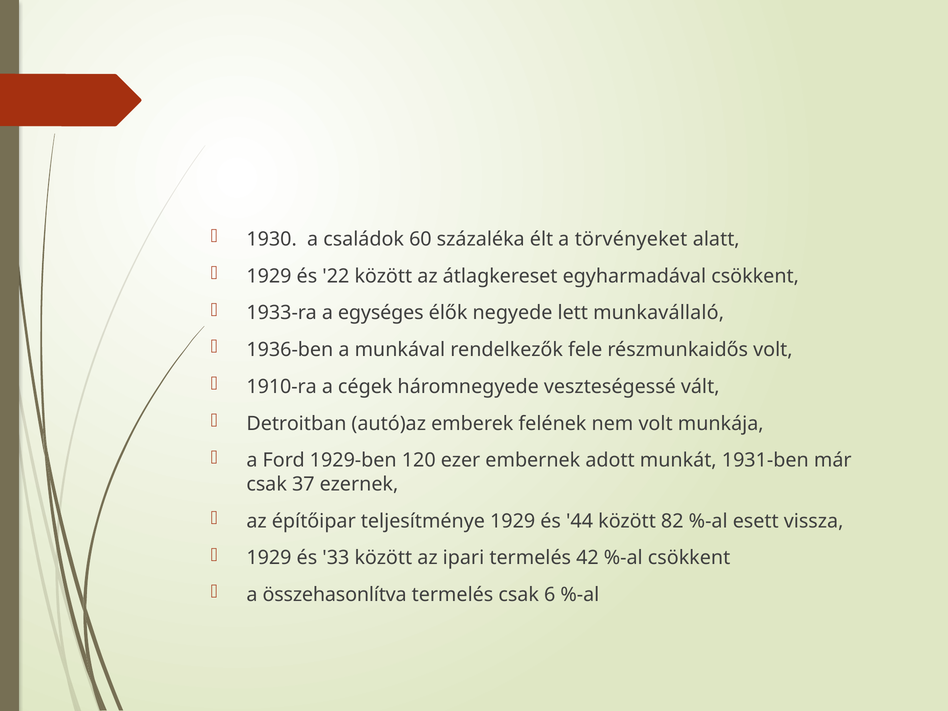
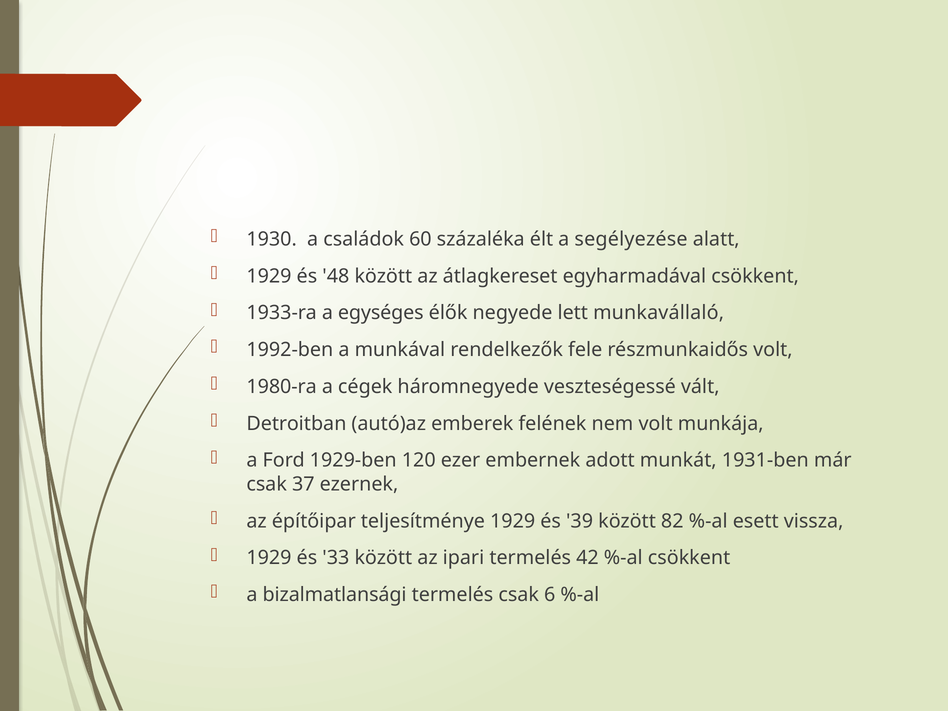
törvényeket: törvényeket -> segélyezése
22: 22 -> 48
1936-ben: 1936-ben -> 1992-ben
1910-ra: 1910-ra -> 1980-ra
44: 44 -> 39
összehasonlítva: összehasonlítva -> bizalmatlansági
